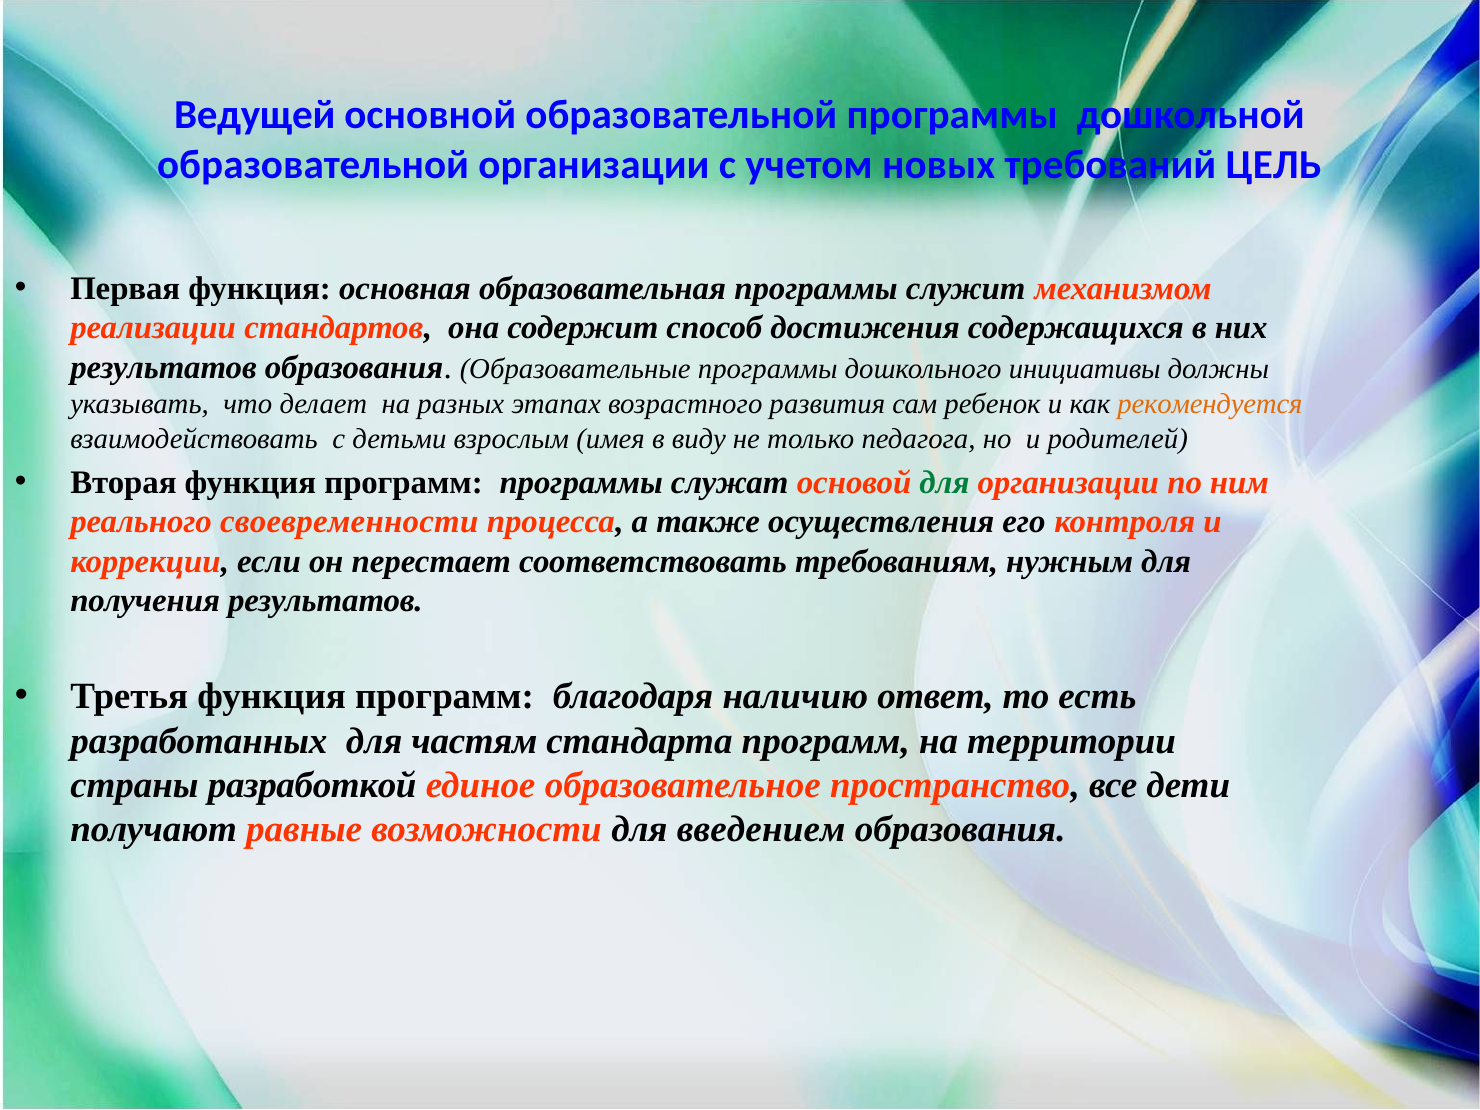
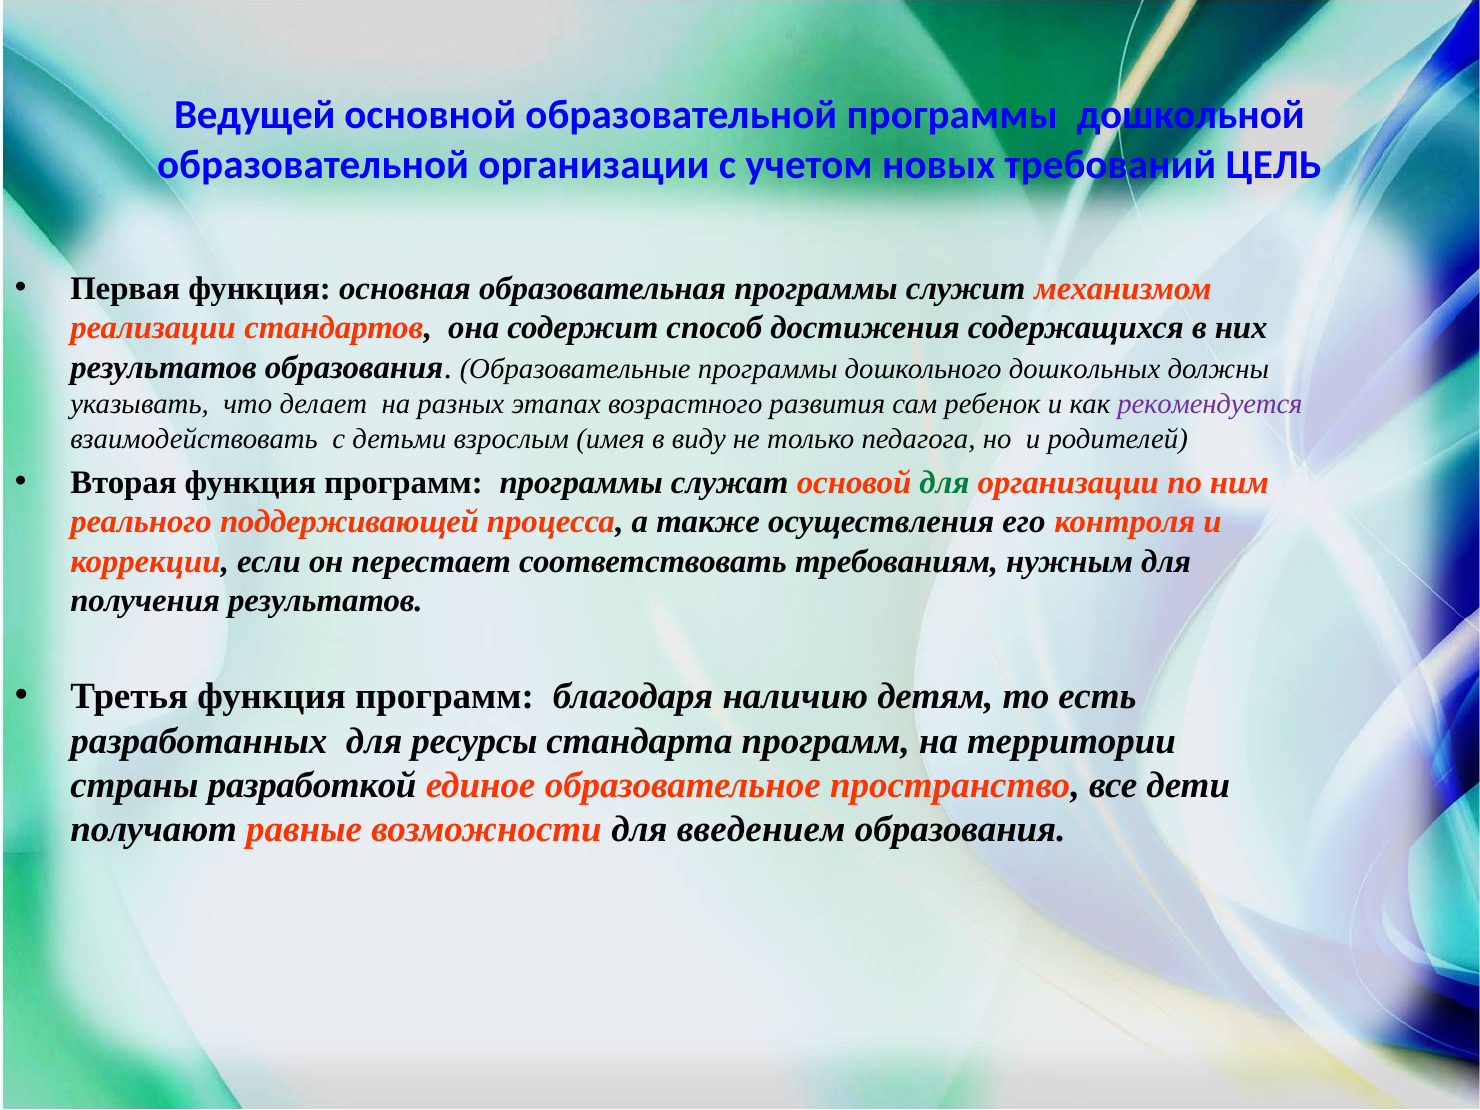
инициативы: инициативы -> дошкольных
рекомендуется colour: orange -> purple
своевременности: своевременности -> поддерживающей
ответ: ответ -> детям
частям: частям -> ресурсы
